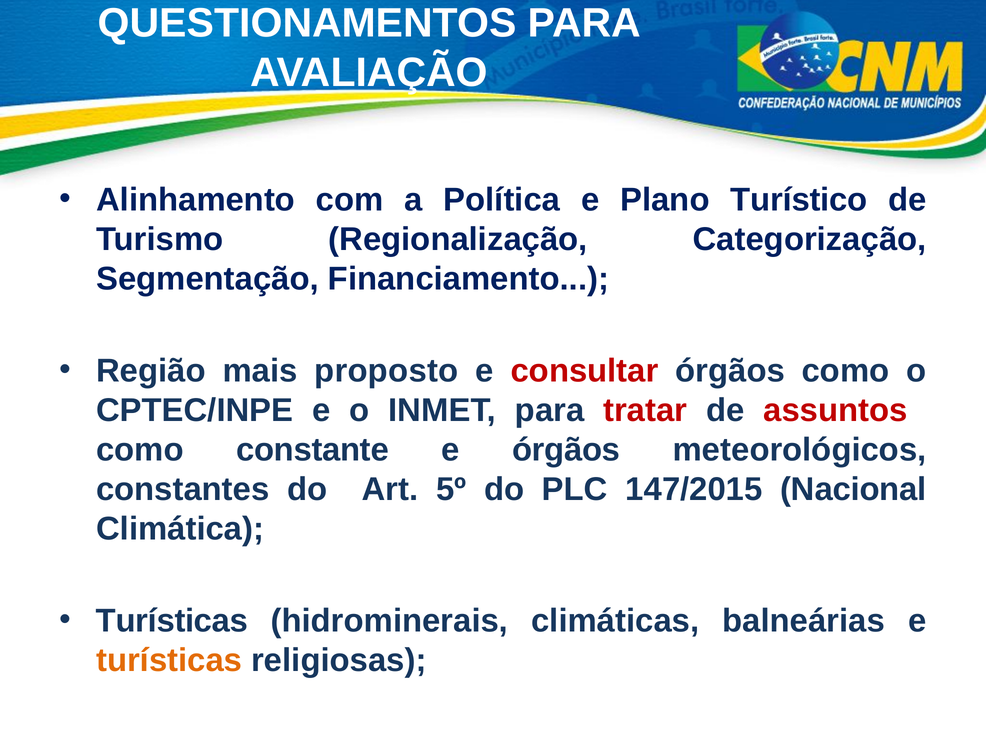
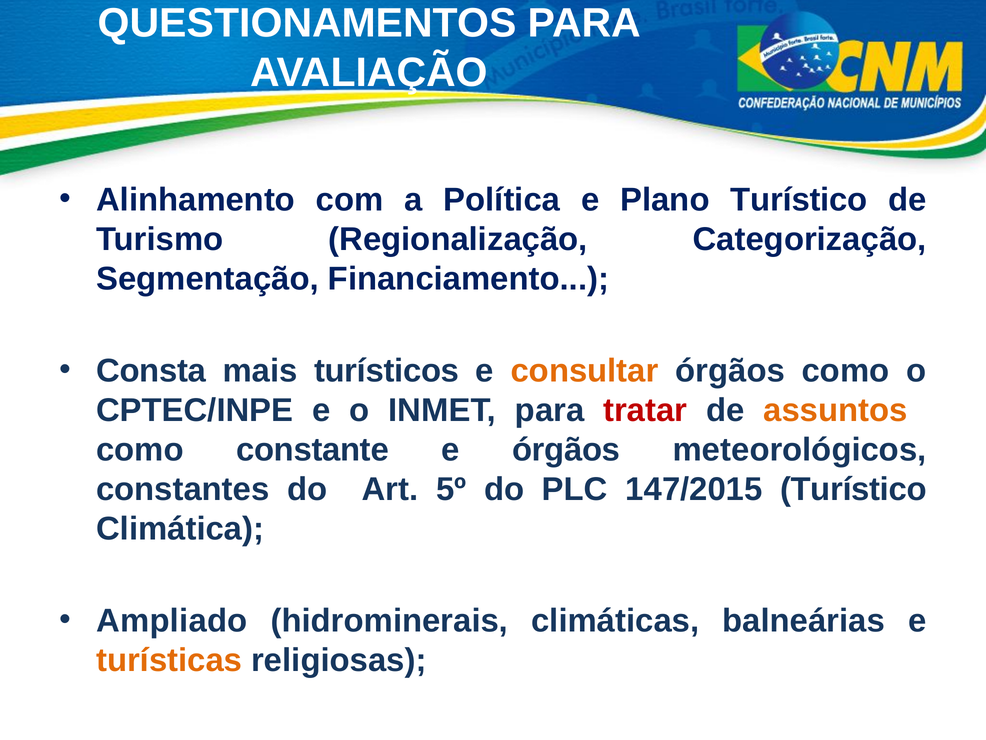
Região: Região -> Consta
proposto: proposto -> turísticos
consultar colour: red -> orange
assuntos colour: red -> orange
147/2015 Nacional: Nacional -> Turístico
Turísticas at (172, 620): Turísticas -> Ampliado
